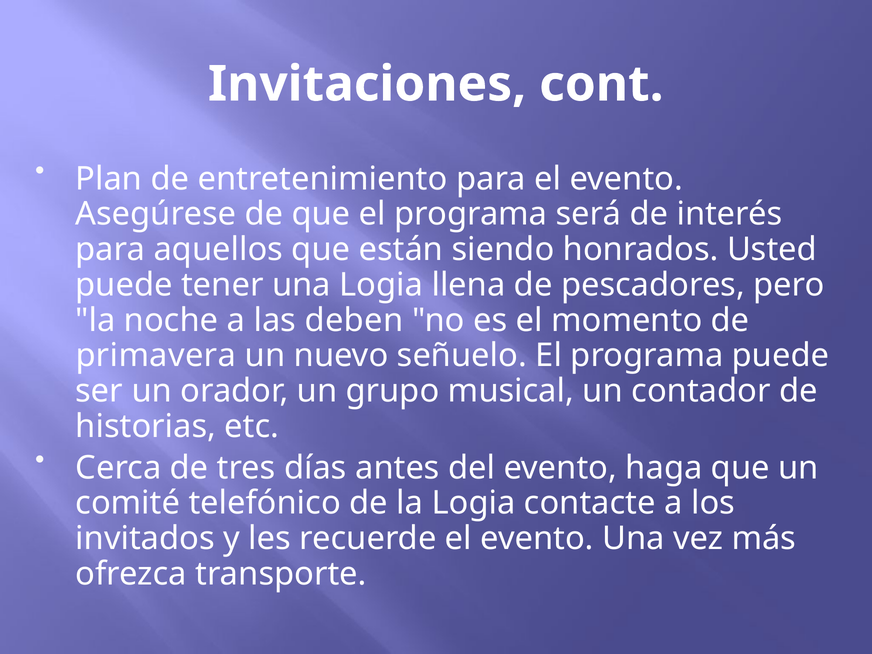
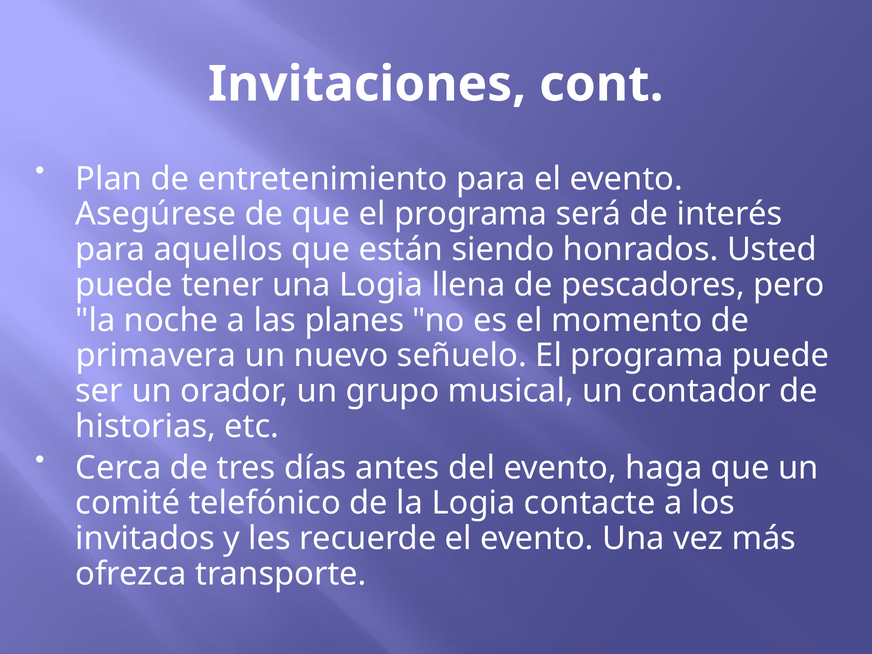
deben: deben -> planes
